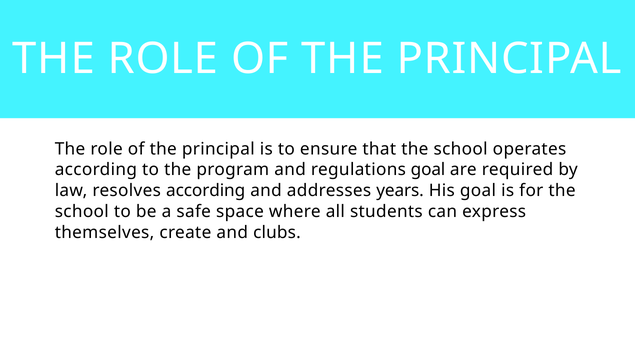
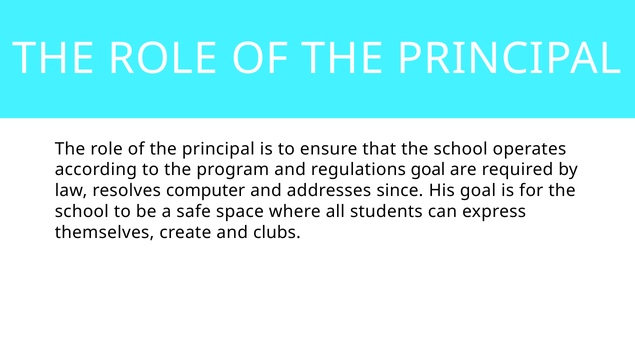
resolves according: according -> computer
years: years -> since
